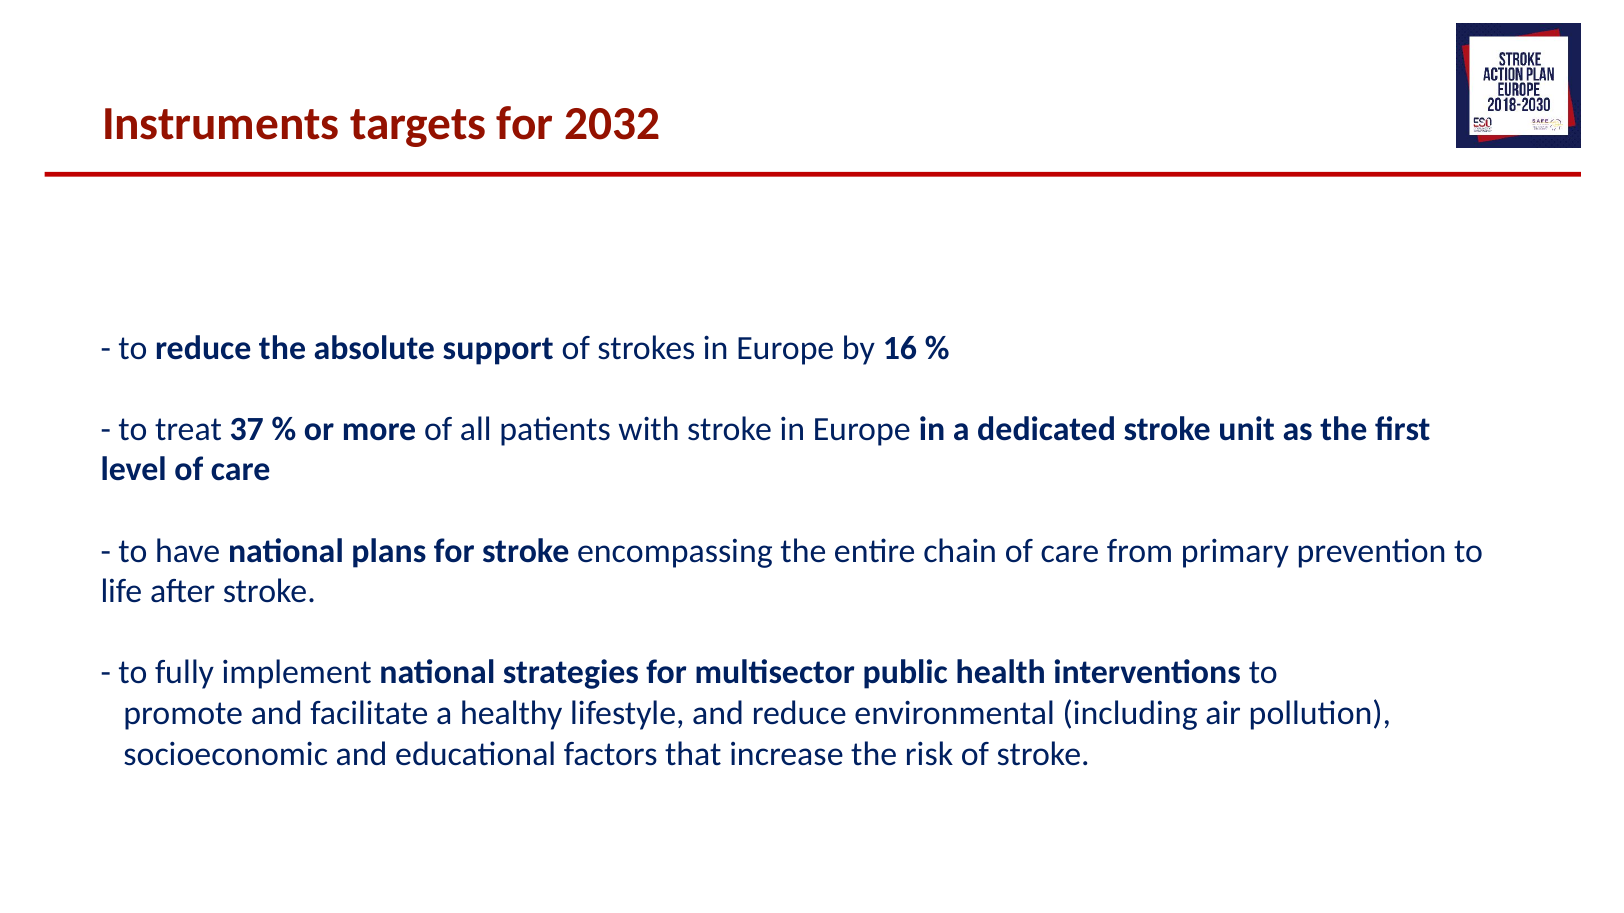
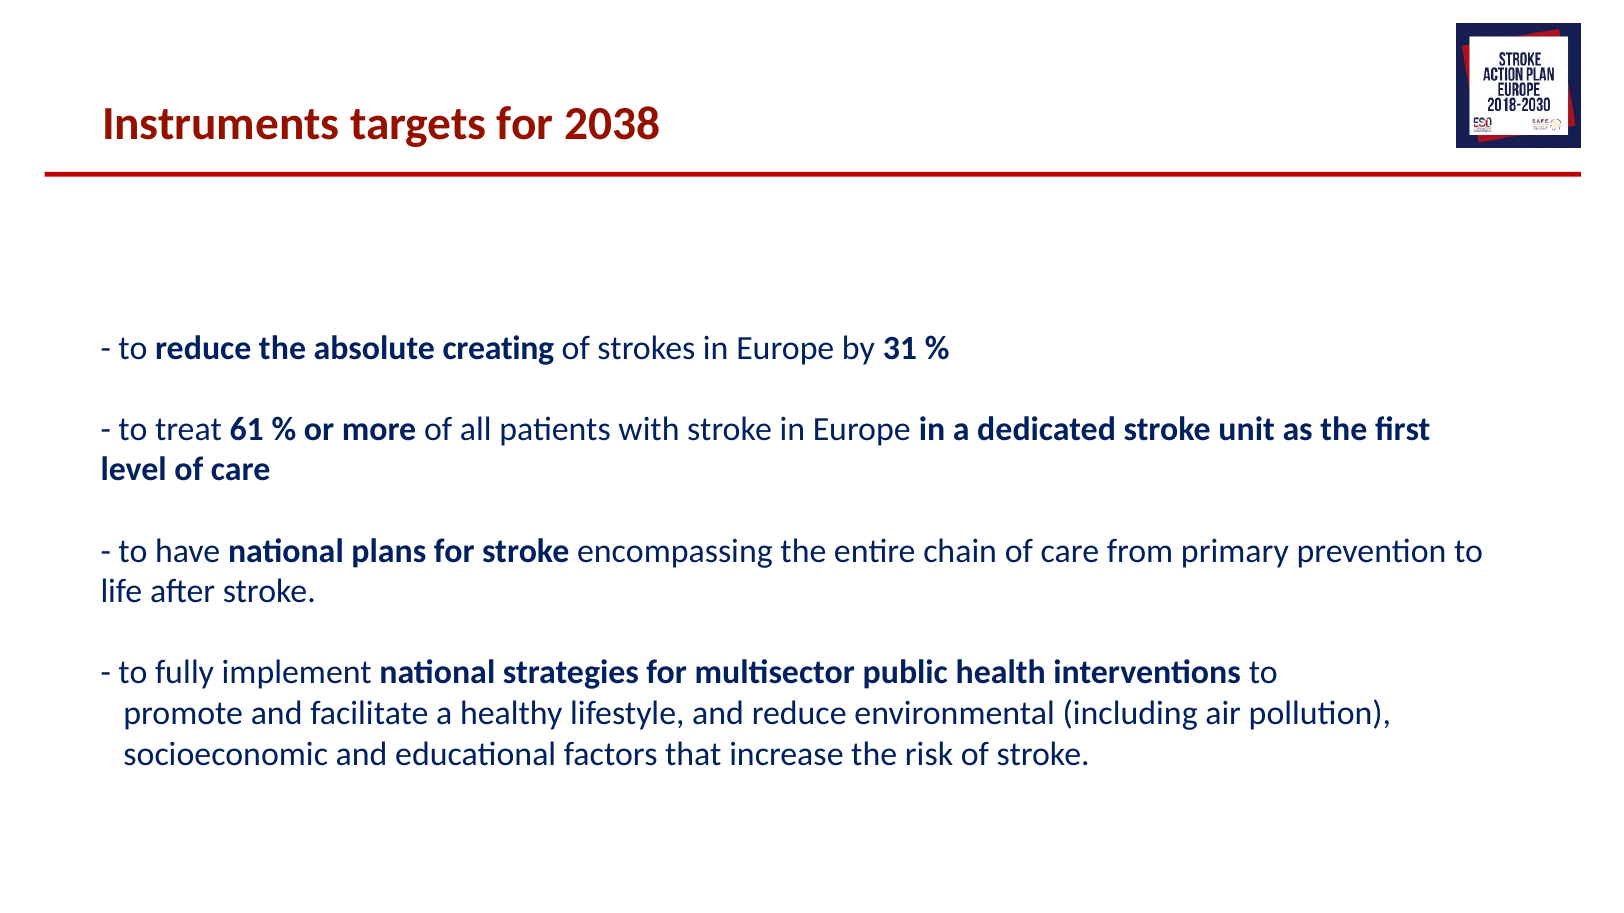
2032: 2032 -> 2038
support: support -> creating
16: 16 -> 31
37: 37 -> 61
